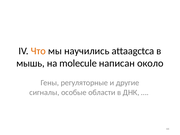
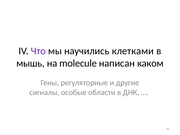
Что colour: orange -> purple
attaagctca: attaagctca -> клетками
около: около -> каком
